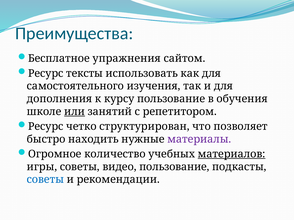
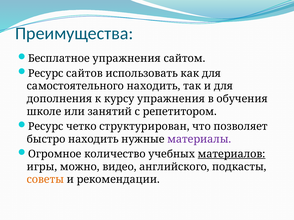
тексты: тексты -> сайтов
самостоятельного изучения: изучения -> находить
курсу пользование: пользование -> упражнения
или underline: present -> none
игры советы: советы -> можно
видео пользование: пользование -> английского
советы at (45, 180) colour: blue -> orange
